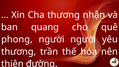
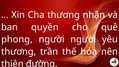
quang: quang -> quyền
